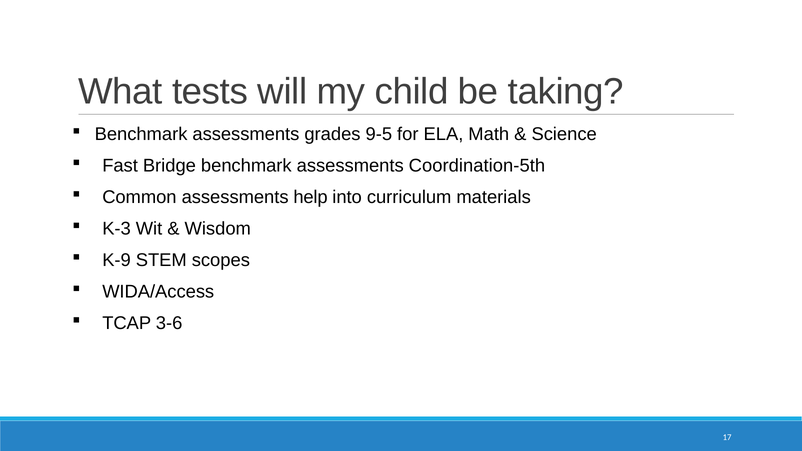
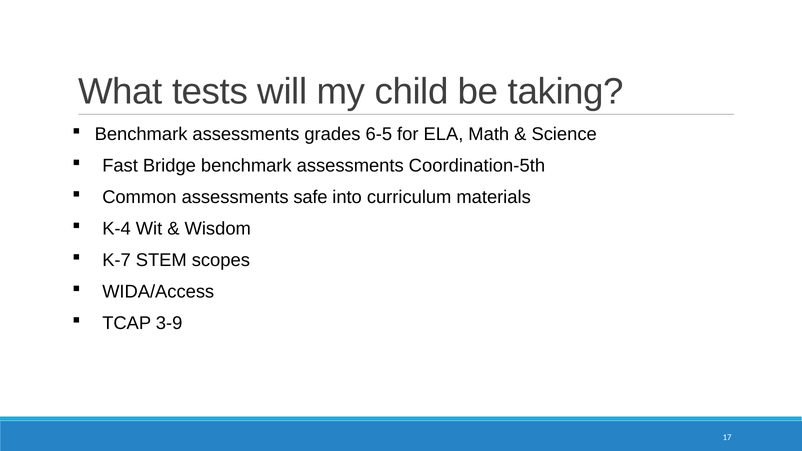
9-5: 9-5 -> 6-5
help: help -> safe
K-3: K-3 -> K-4
K-9: K-9 -> K-7
3-6: 3-6 -> 3-9
